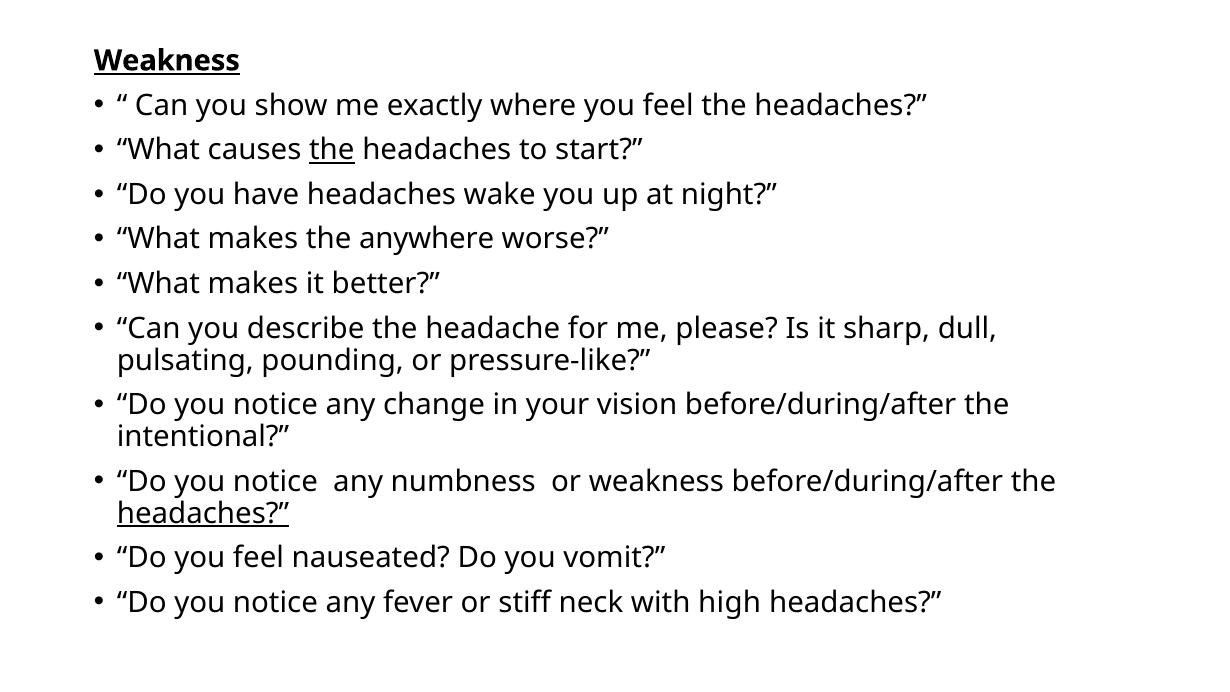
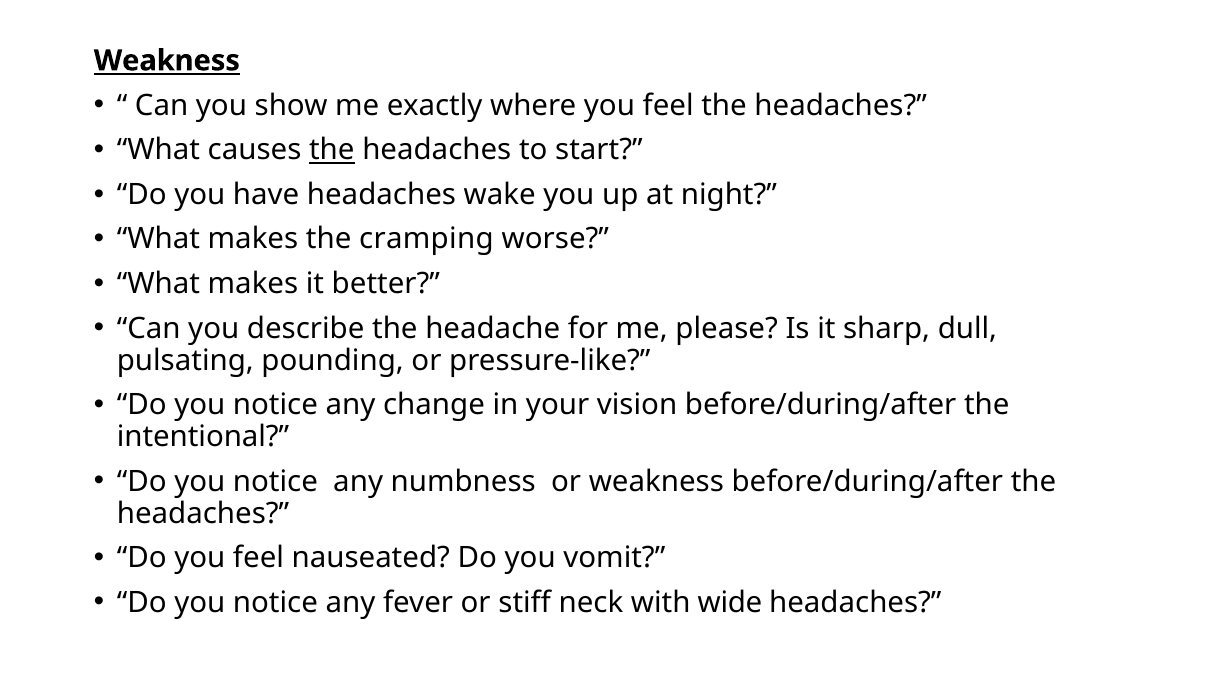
anywhere: anywhere -> cramping
headaches at (203, 513) underline: present -> none
high: high -> wide
